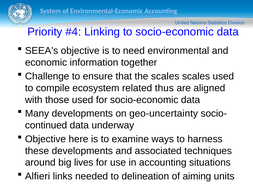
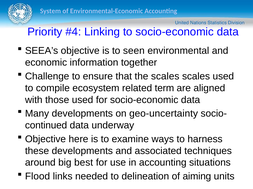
need: need -> seen
thus: thus -> term
lives: lives -> best
Alfieri: Alfieri -> Flood
